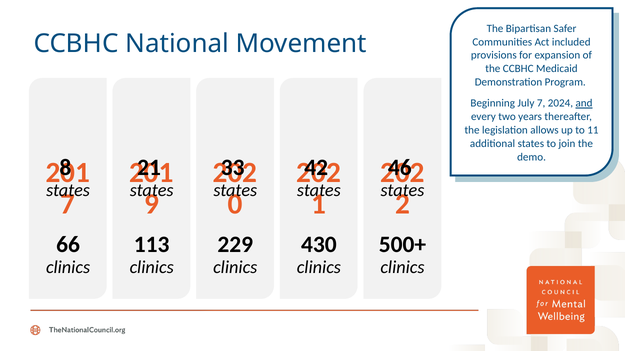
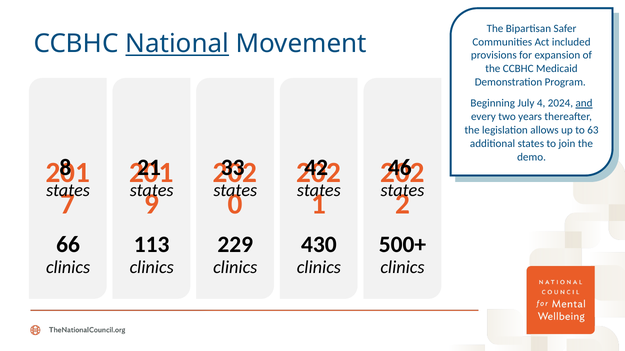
National underline: none -> present
July 7: 7 -> 4
11: 11 -> 63
